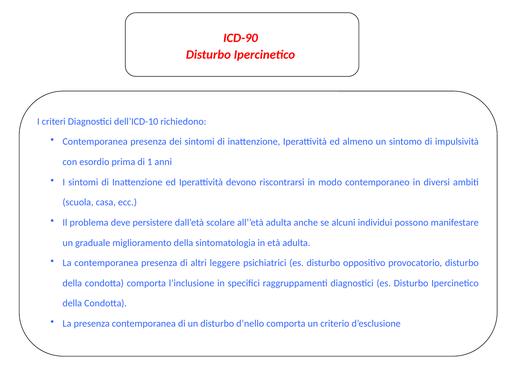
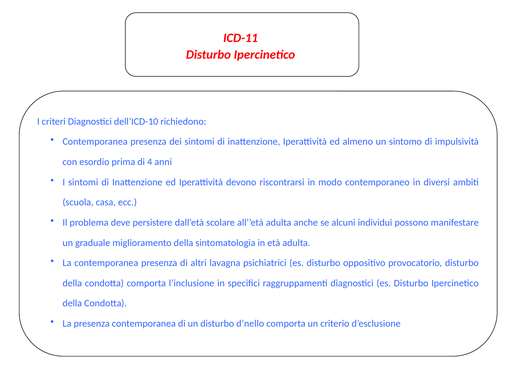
ICD-90: ICD-90 -> ICD-11
1: 1 -> 4
leggere: leggere -> lavagna
